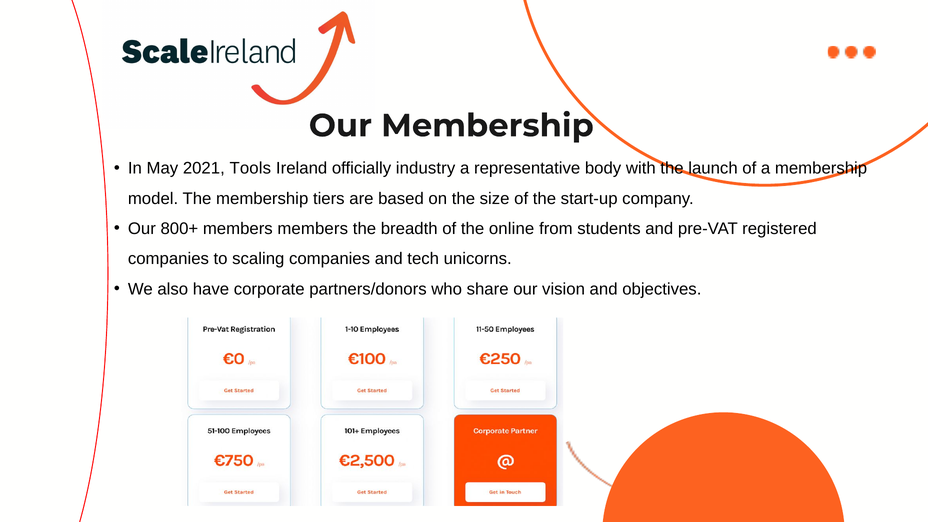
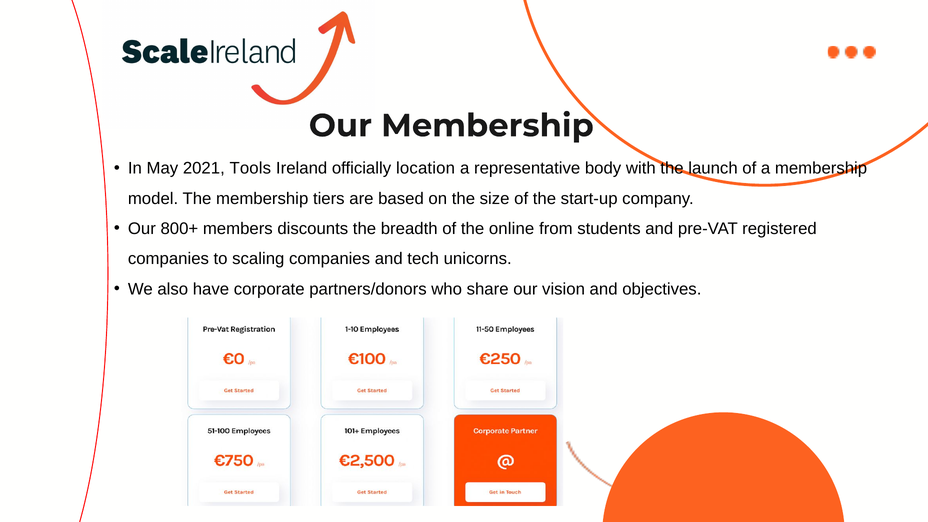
industry: industry -> location
members members: members -> discounts
